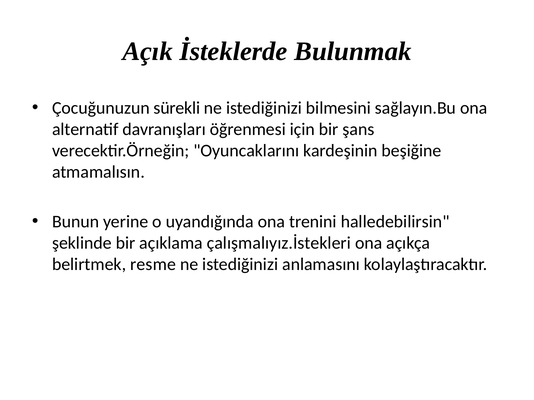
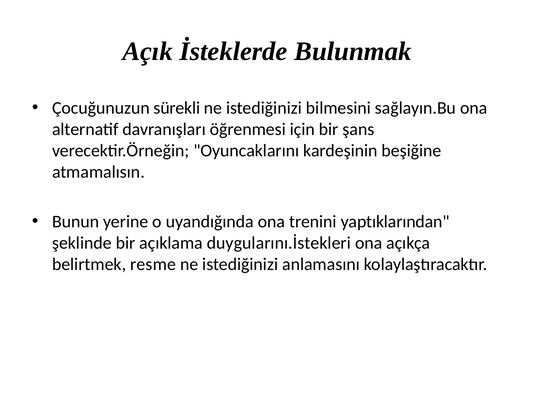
halledebilirsin: halledebilirsin -> yaptıklarından
çalışmalıyız.İstekleri: çalışmalıyız.İstekleri -> duygularını.İstekleri
